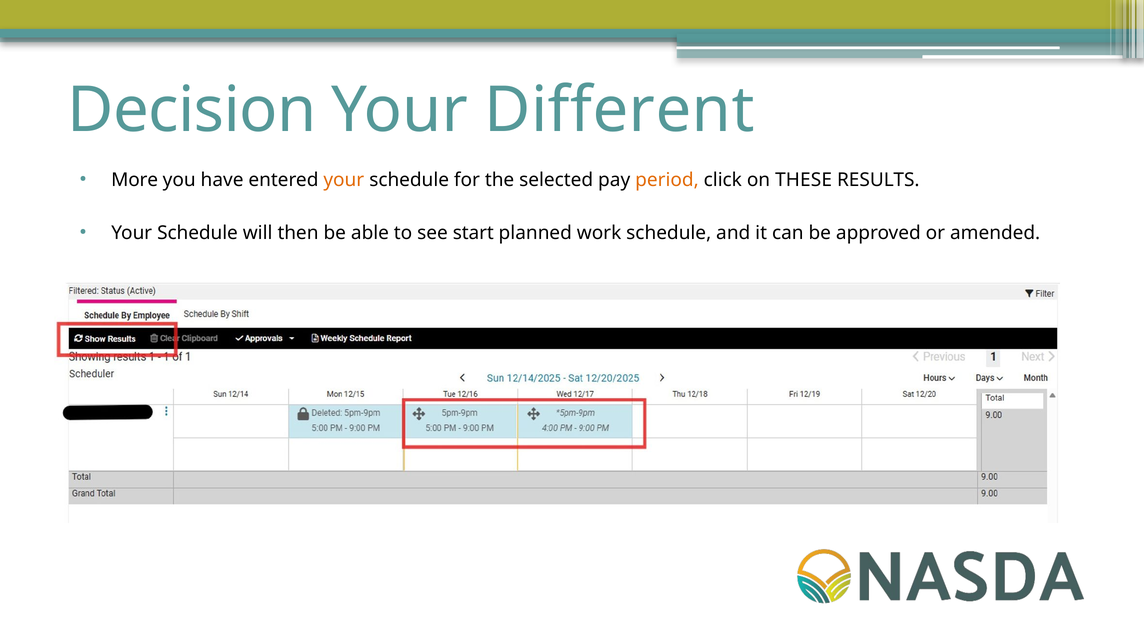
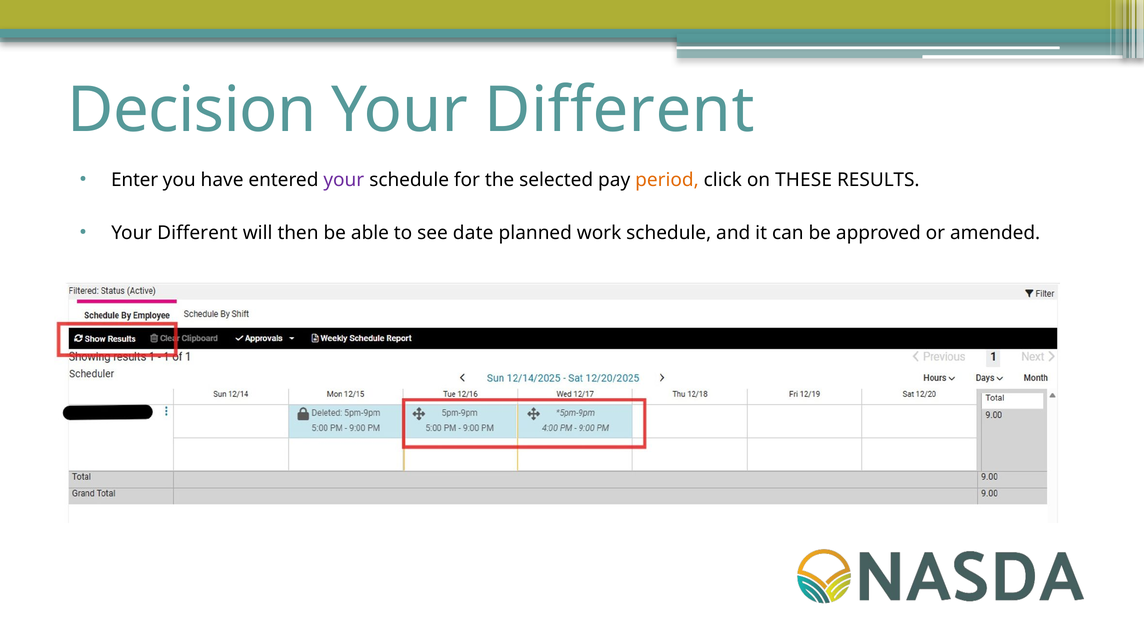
More: More -> Enter
your at (344, 180) colour: orange -> purple
Schedule at (198, 233): Schedule -> Different
start: start -> date
